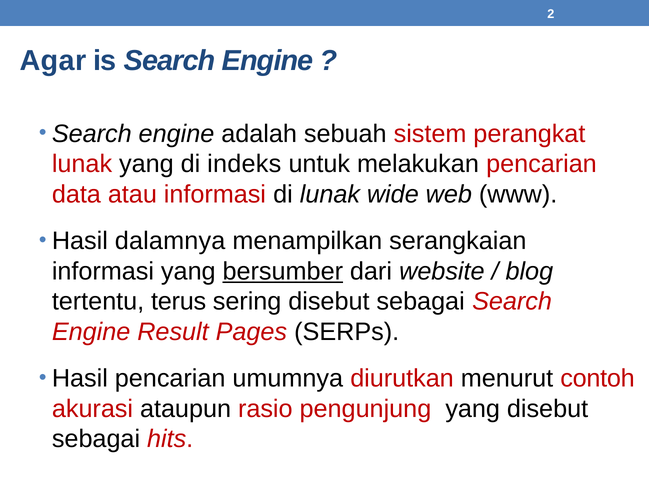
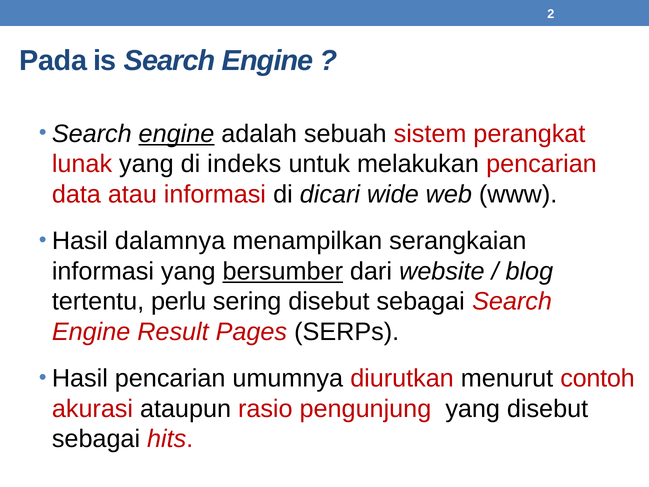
Agar: Agar -> Pada
engine at (176, 134) underline: none -> present
di lunak: lunak -> dicari
terus: terus -> perlu
